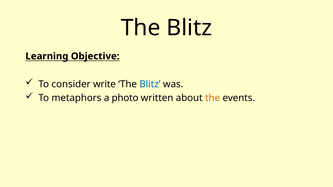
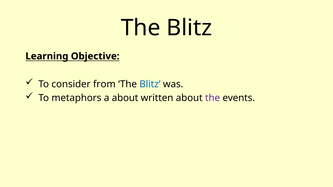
write: write -> from
a photo: photo -> about
the at (213, 98) colour: orange -> purple
